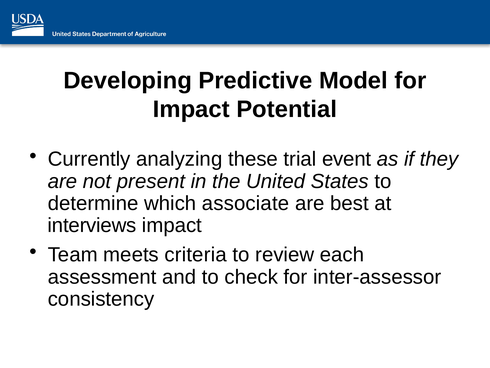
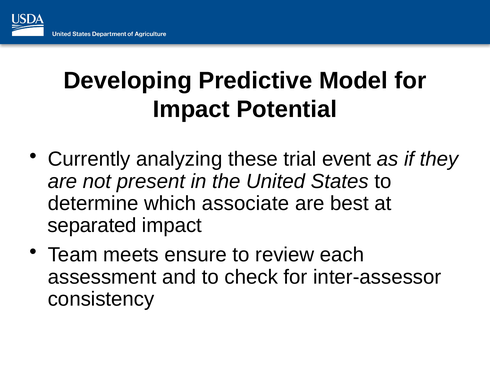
interviews: interviews -> separated
criteria: criteria -> ensure
